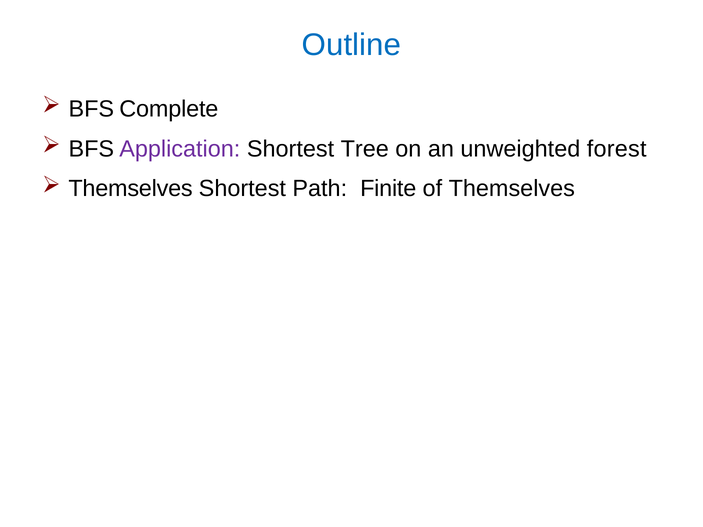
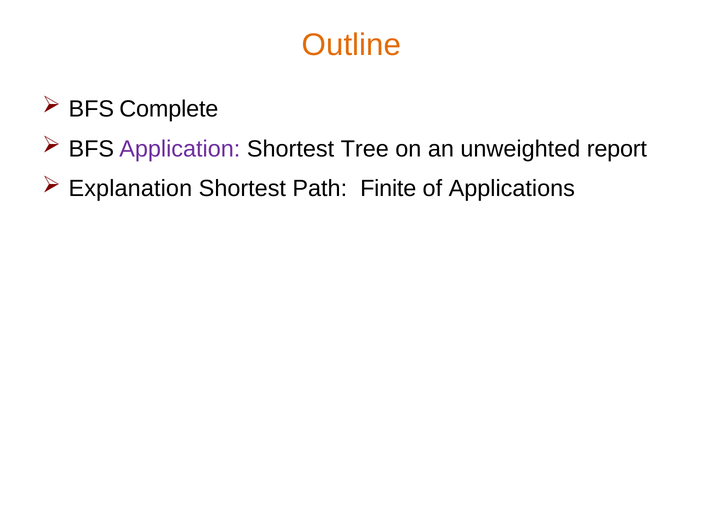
Outline colour: blue -> orange
forest: forest -> report
Themselves at (131, 189): Themselves -> Explanation
of Themselves: Themselves -> Applications
